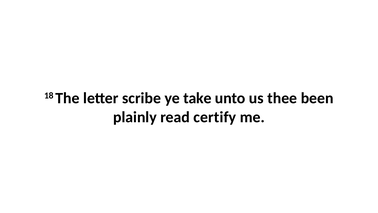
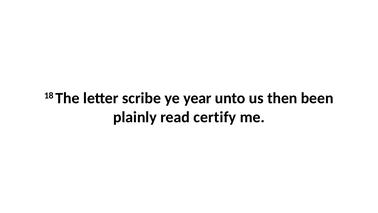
take: take -> year
thee: thee -> then
